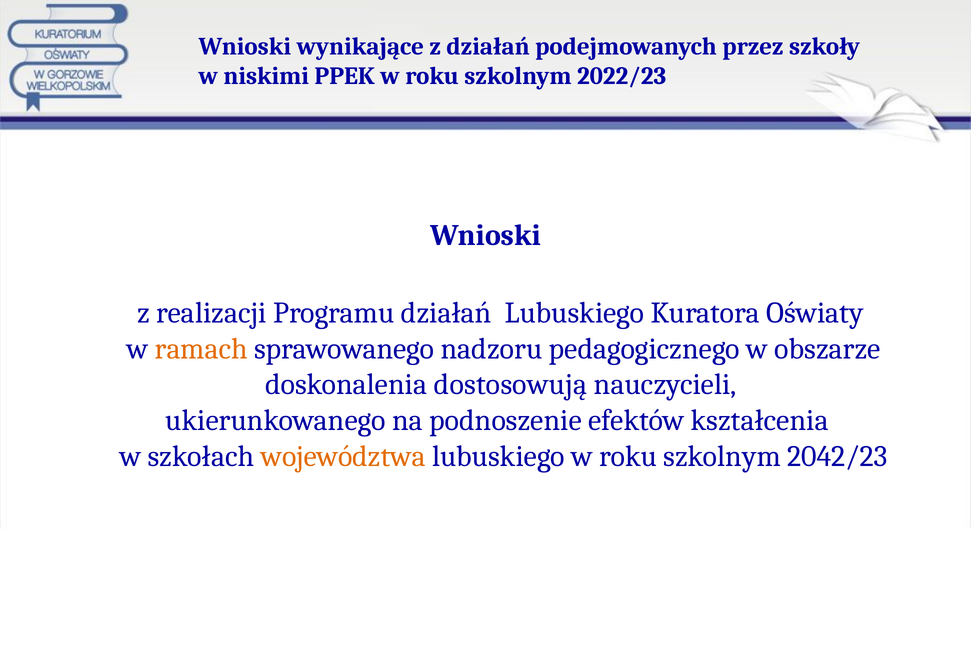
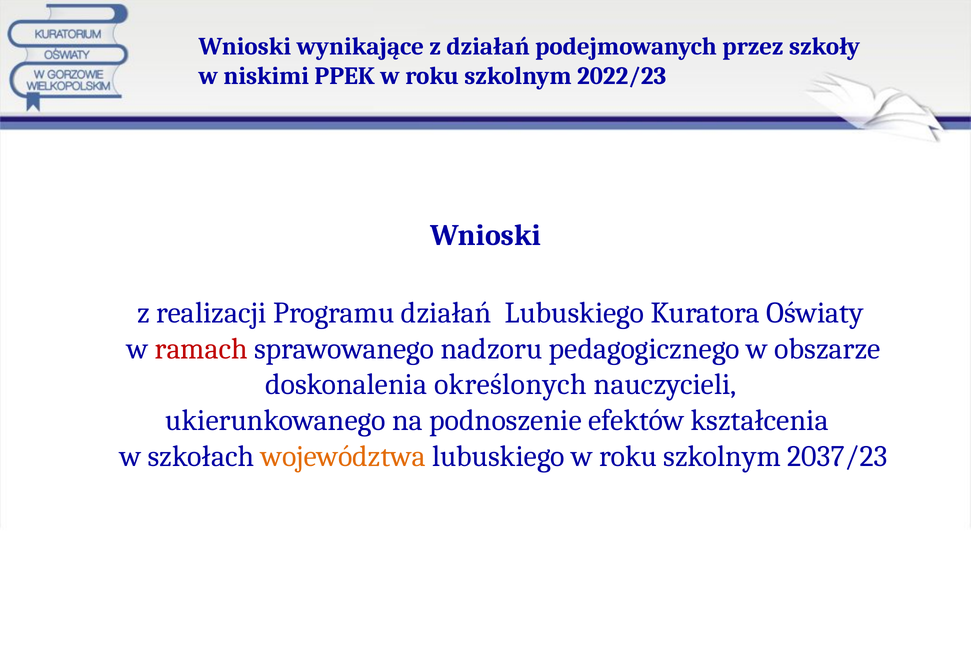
ramach colour: orange -> red
dostosowują: dostosowują -> określonych
2042/23: 2042/23 -> 2037/23
